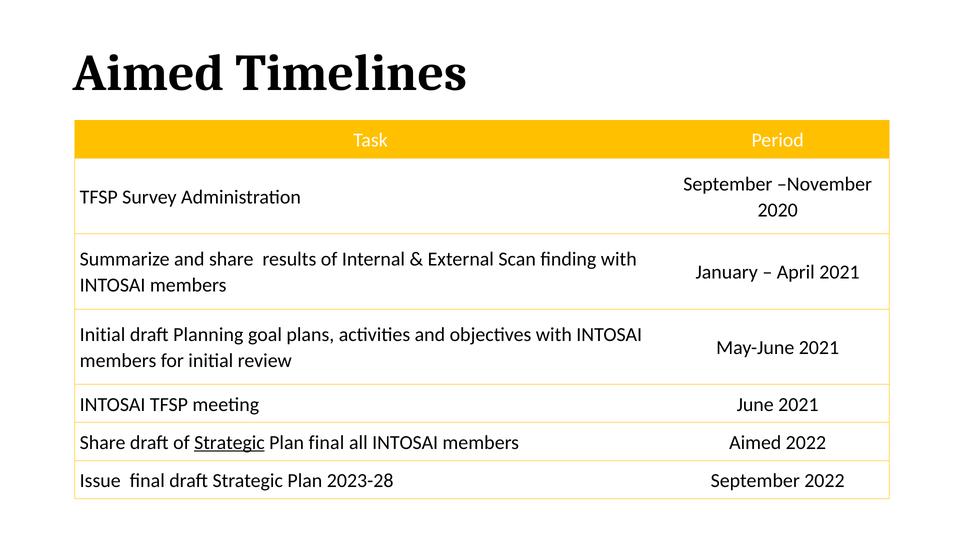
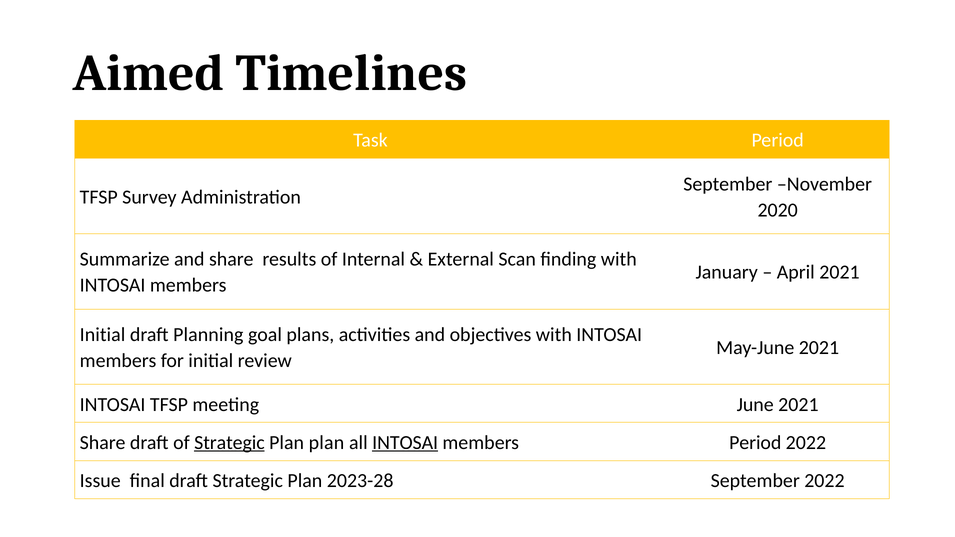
Plan final: final -> plan
INTOSAI at (405, 443) underline: none -> present
members Aimed: Aimed -> Period
